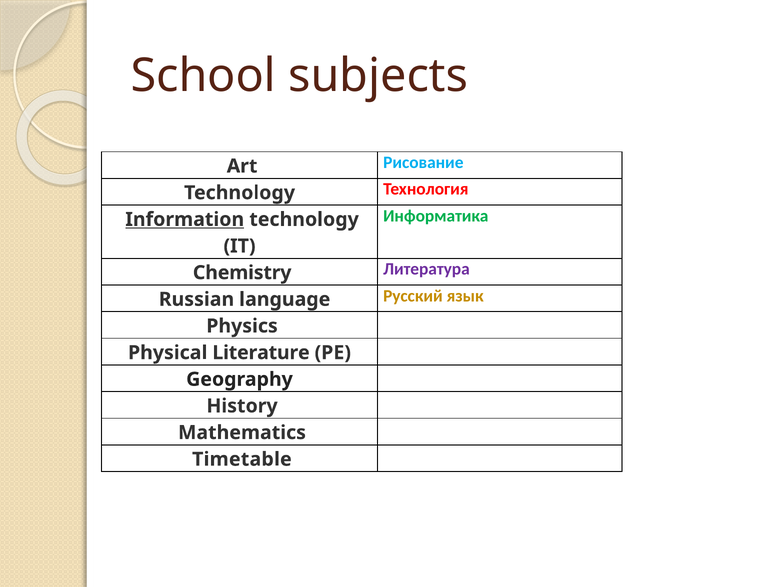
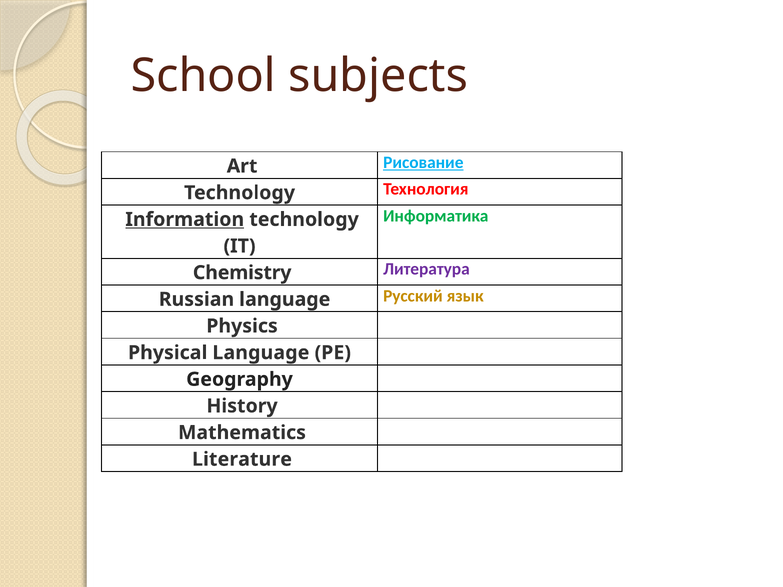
Рисование underline: none -> present
Physical Literature: Literature -> Language
Timetable: Timetable -> Literature
